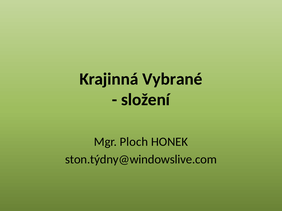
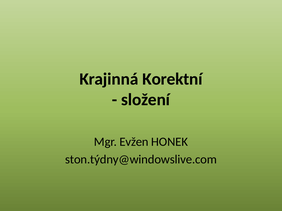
Vybrané: Vybrané -> Korektní
Ploch: Ploch -> Evžen
